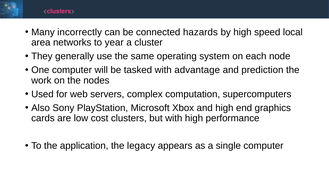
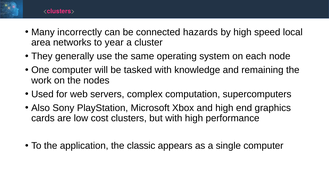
advantage: advantage -> knowledge
prediction: prediction -> remaining
legacy: legacy -> classic
